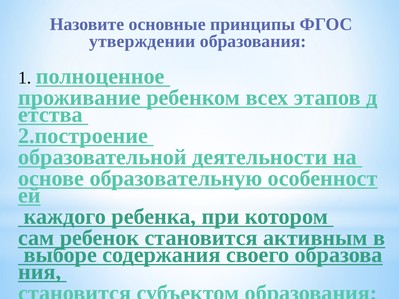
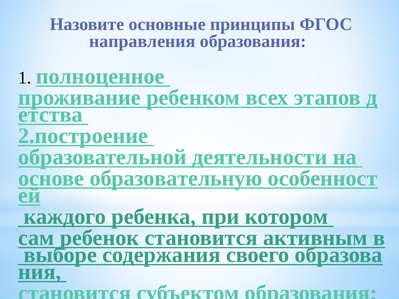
утверждении: утверждении -> направления
